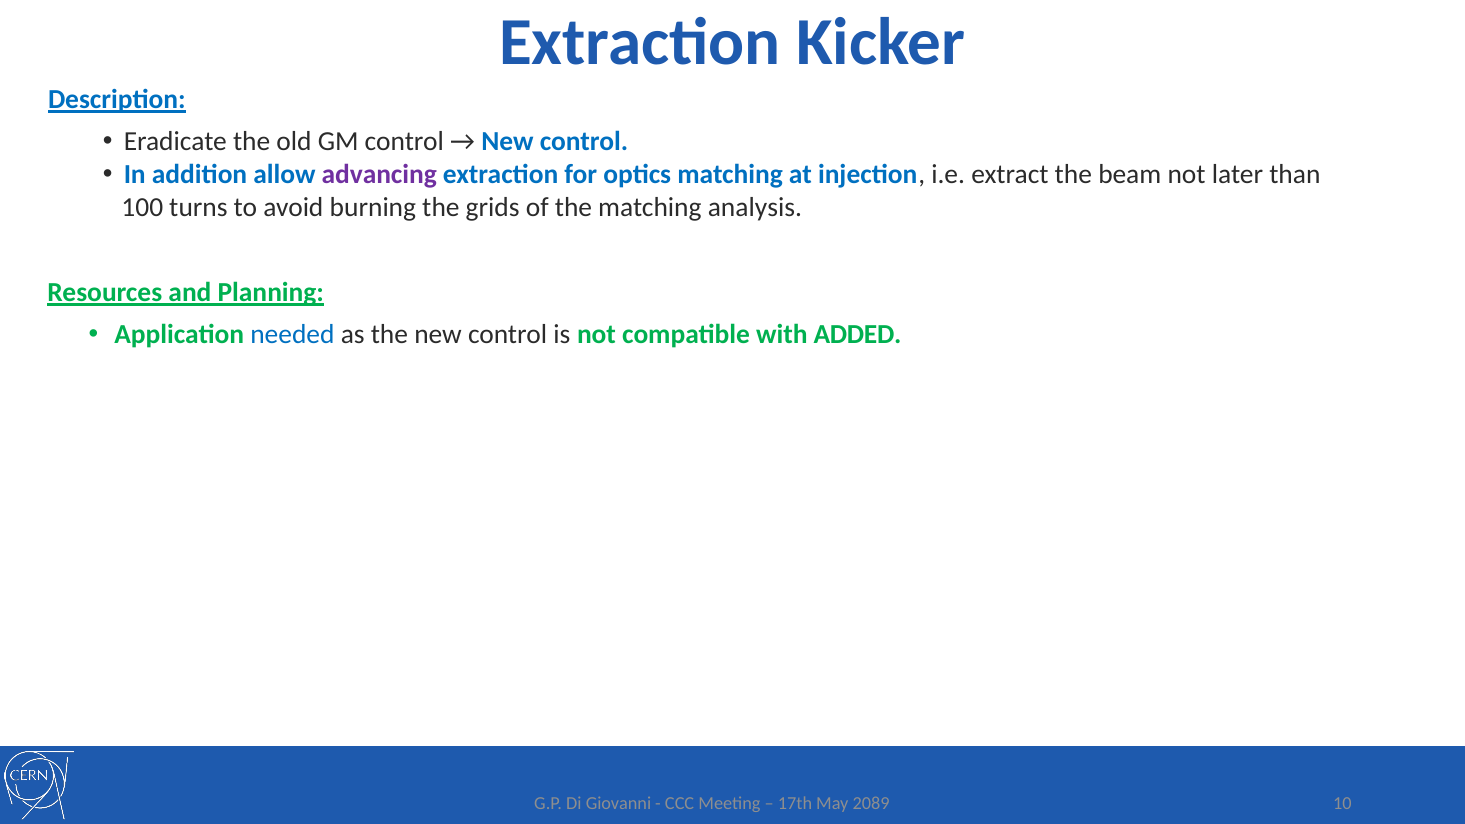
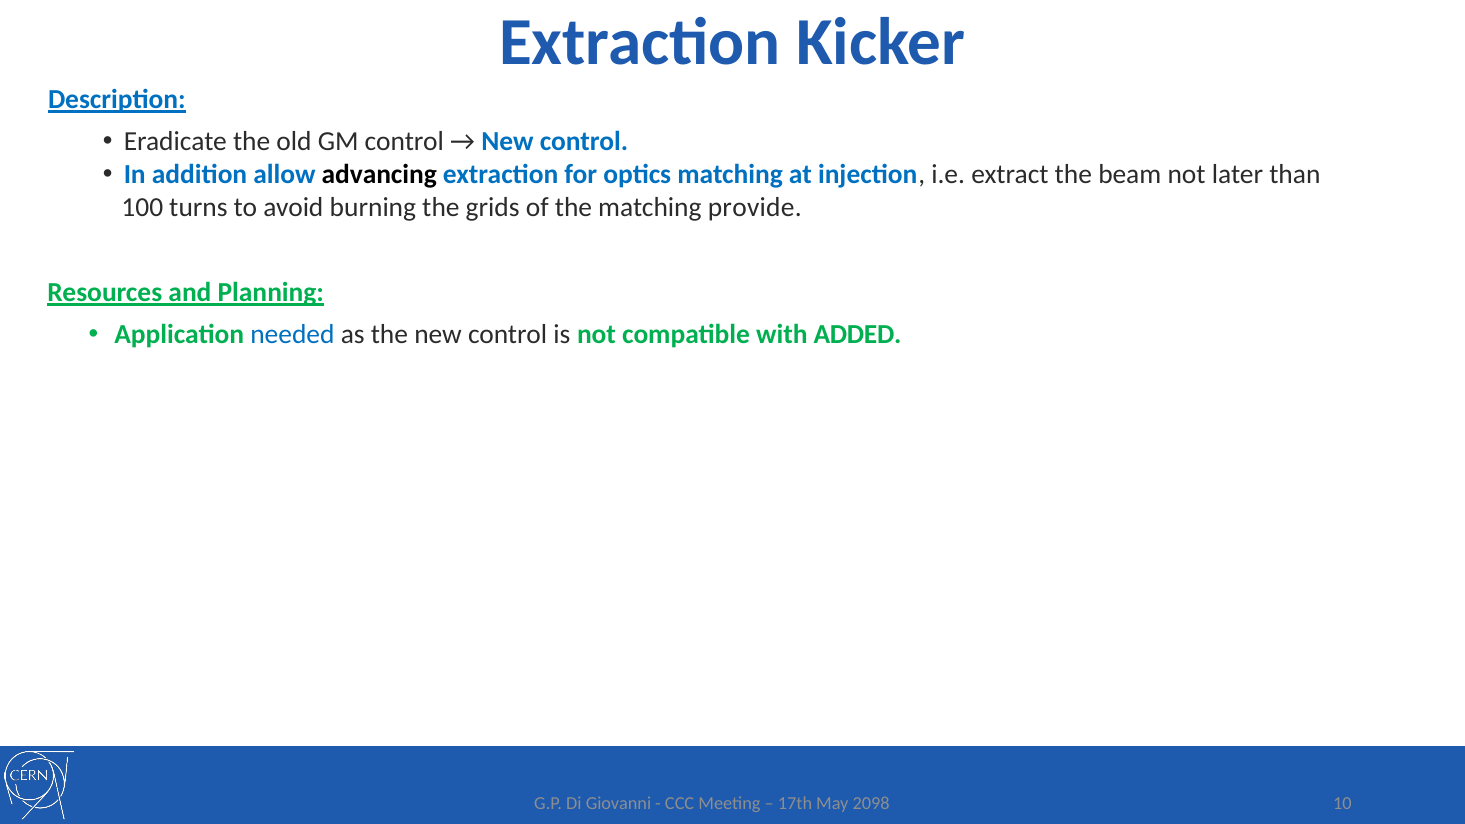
advancing colour: purple -> black
analysis: analysis -> provide
2089: 2089 -> 2098
